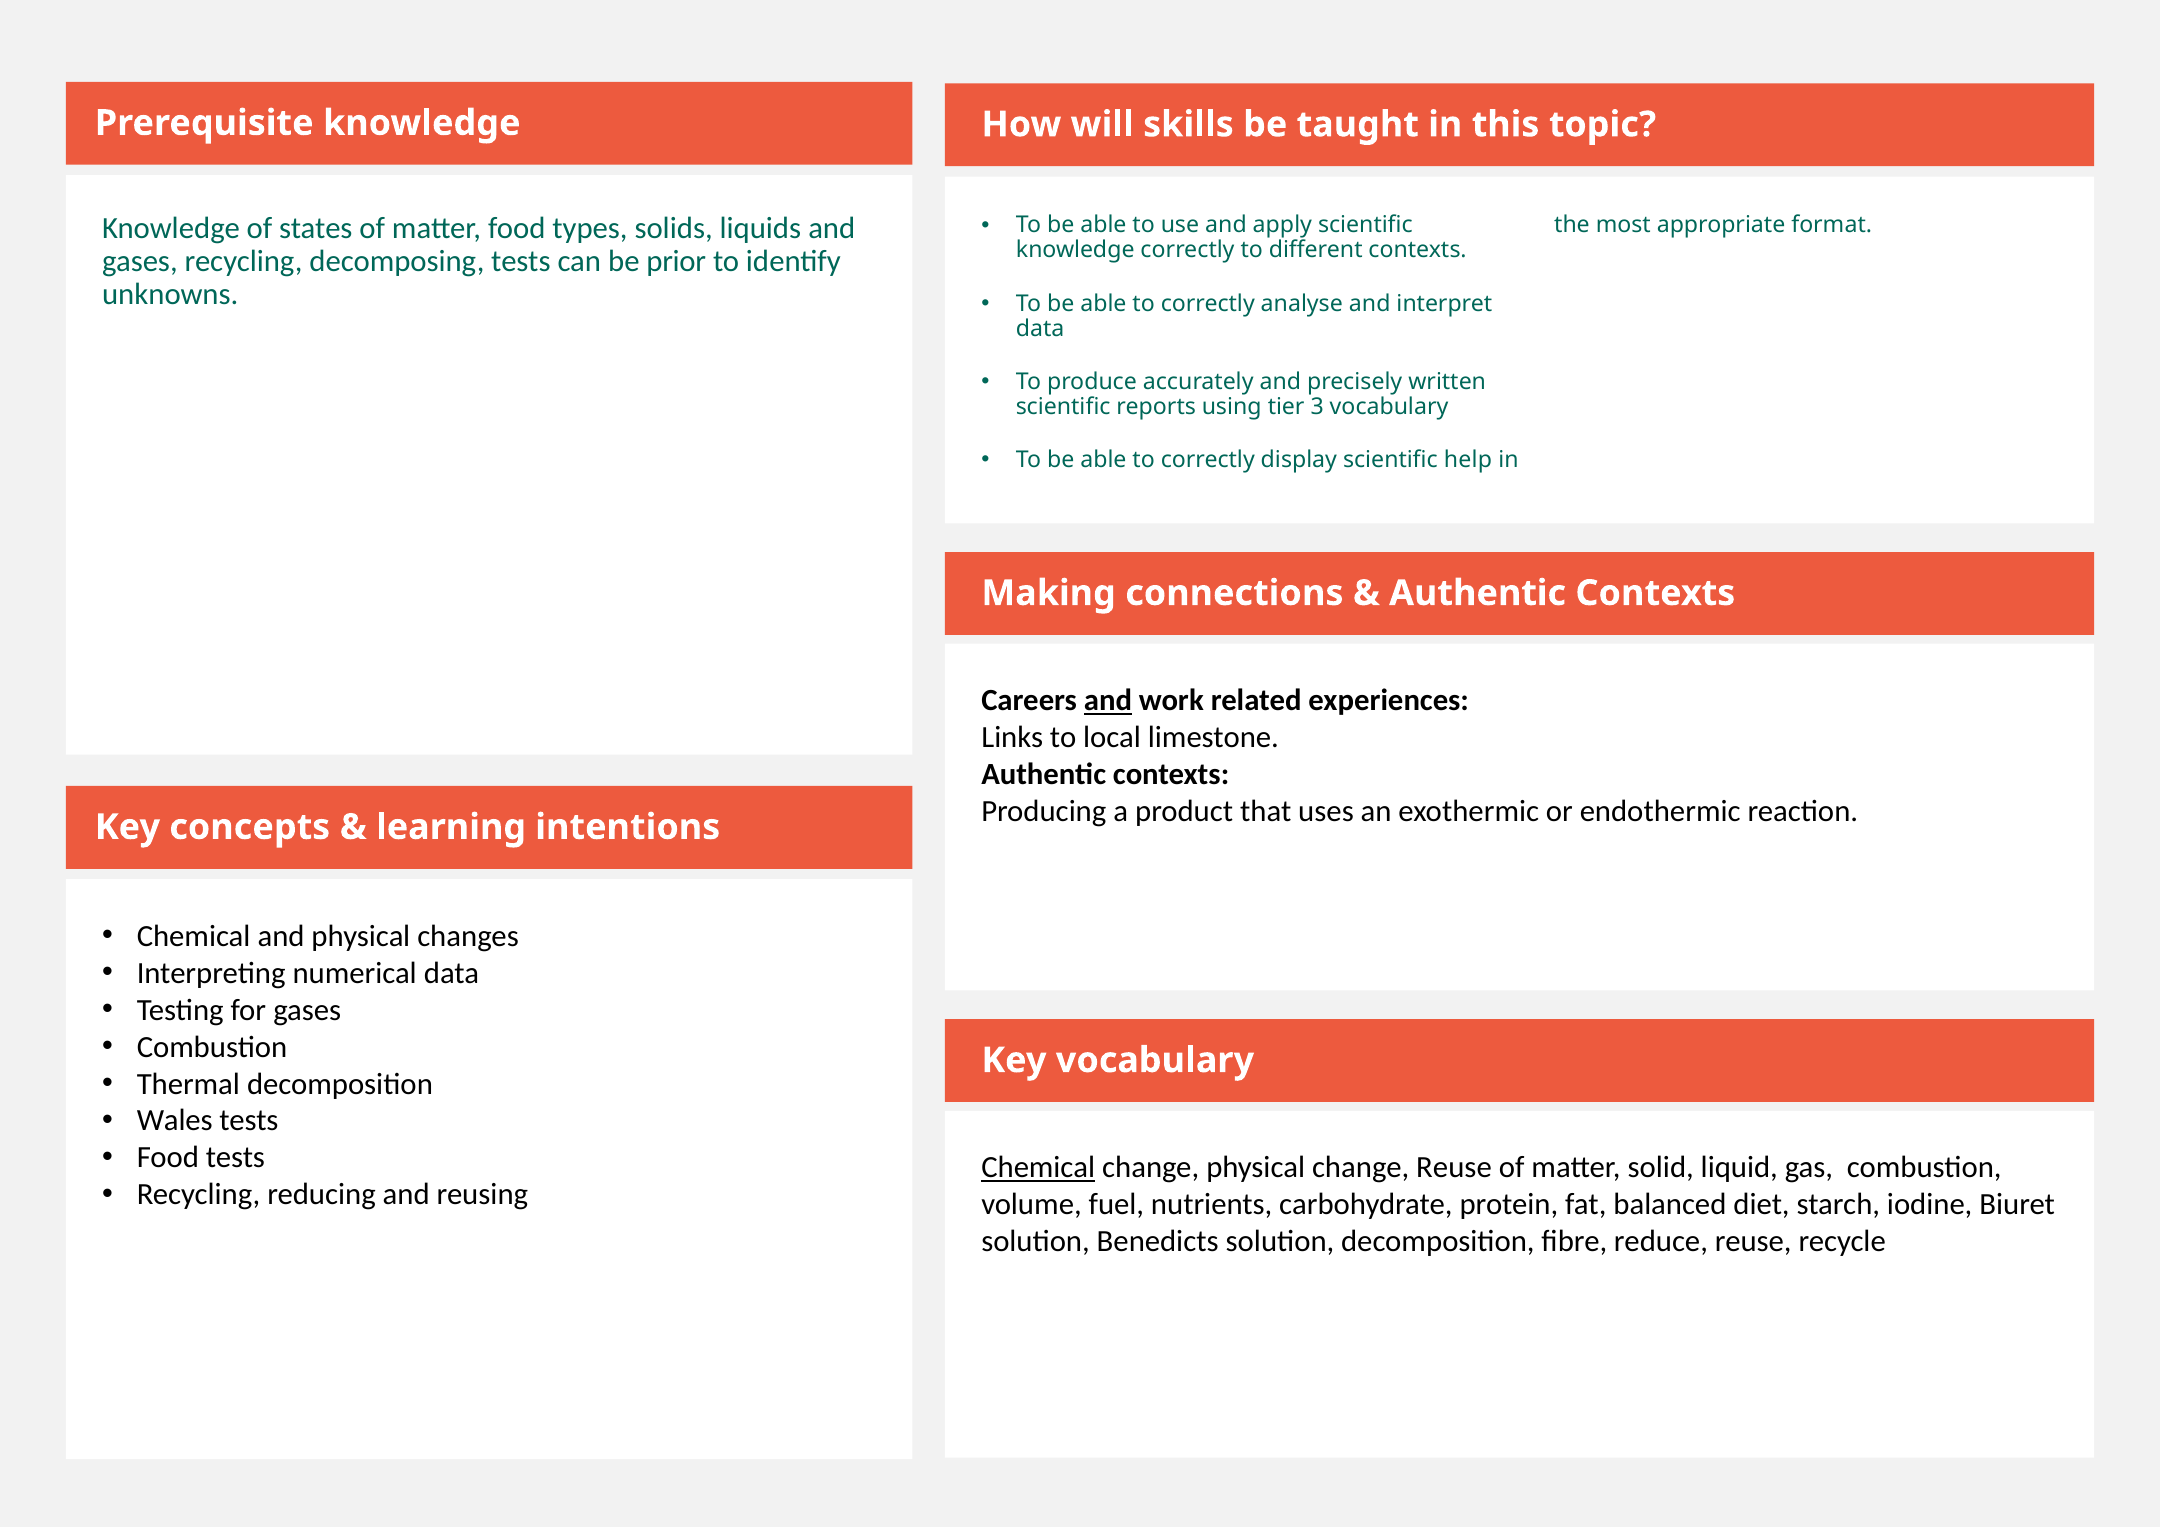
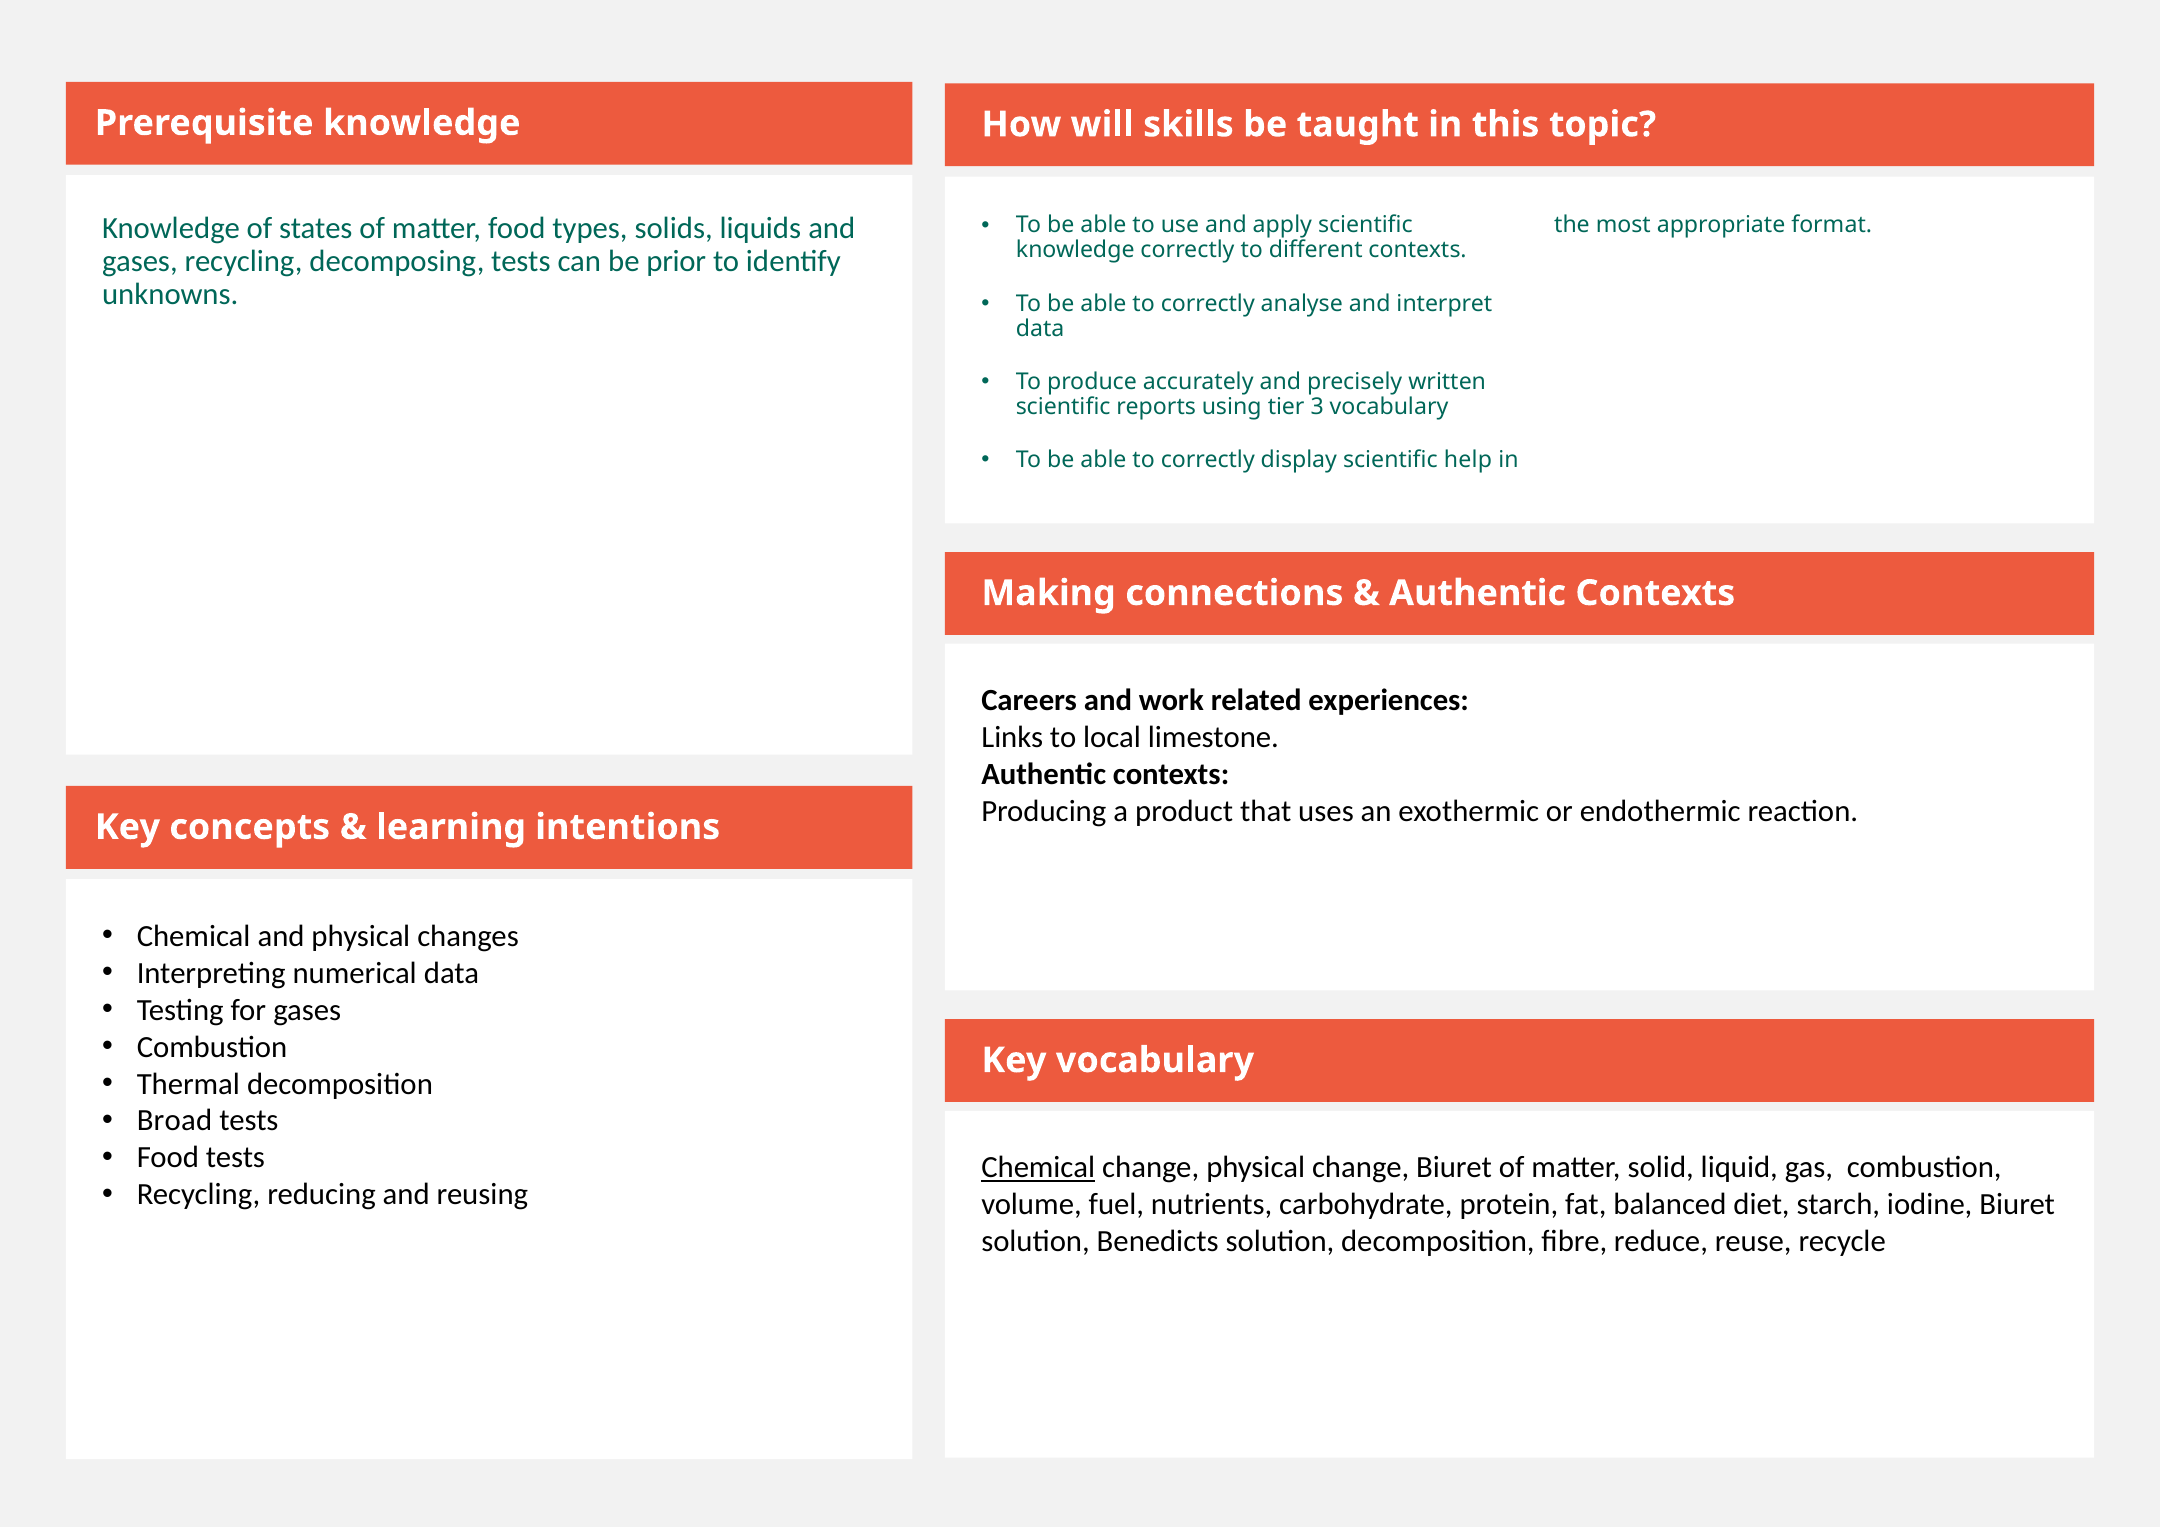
and at (1108, 701) underline: present -> none
Wales: Wales -> Broad
change Reuse: Reuse -> Biuret
